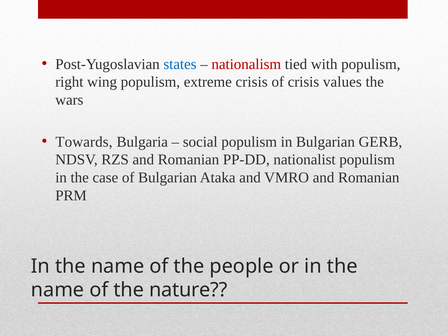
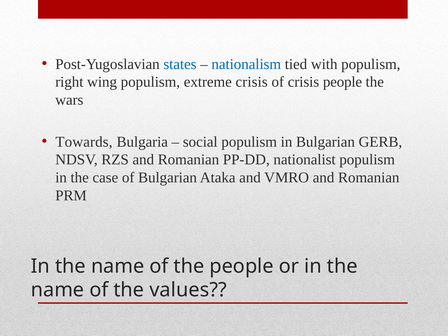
nationalism colour: red -> blue
crisis values: values -> people
nature: nature -> values
